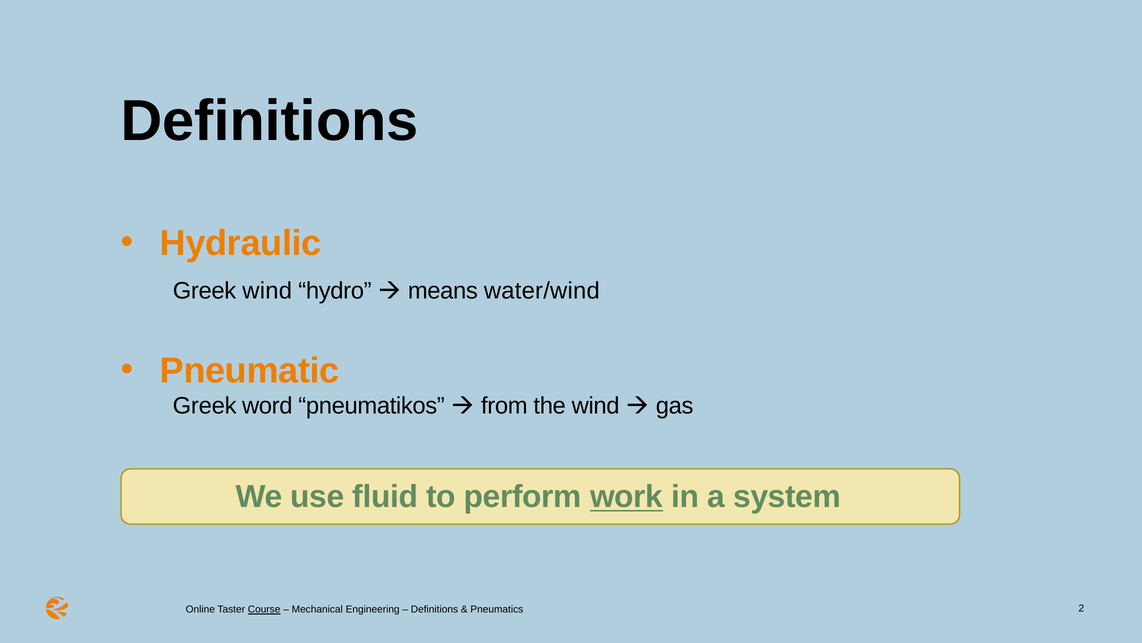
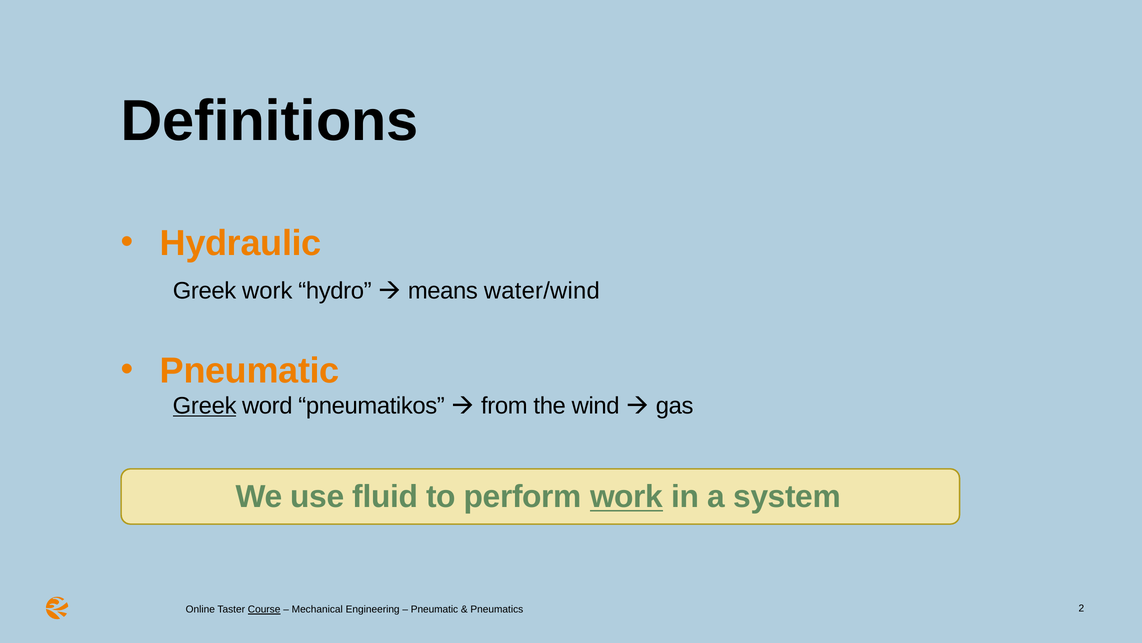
Greek wind: wind -> work
Greek at (205, 405) underline: none -> present
Definitions at (434, 609): Definitions -> Pneumatic
